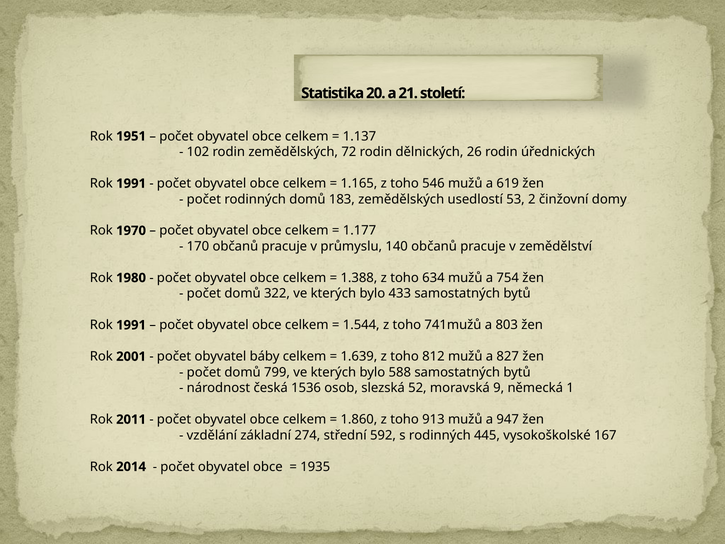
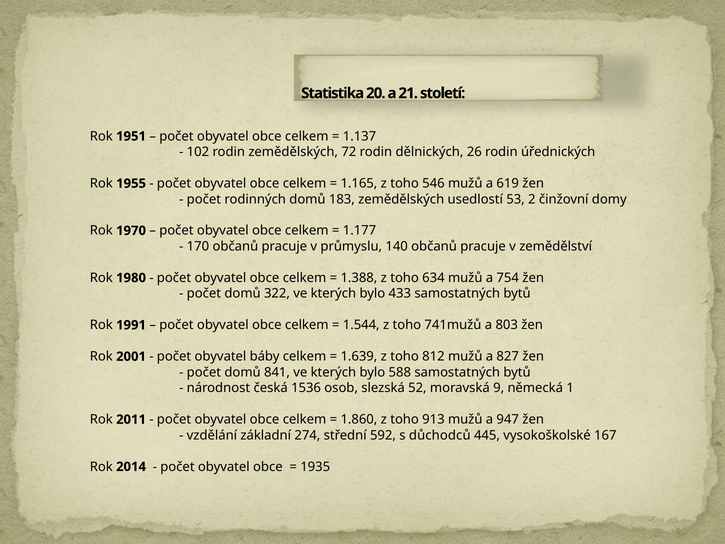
1991 at (131, 183): 1991 -> 1955
799: 799 -> 841
s rodinných: rodinných -> důchodců
